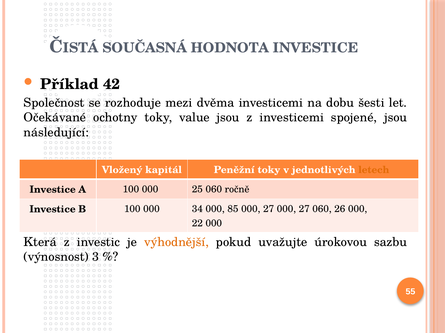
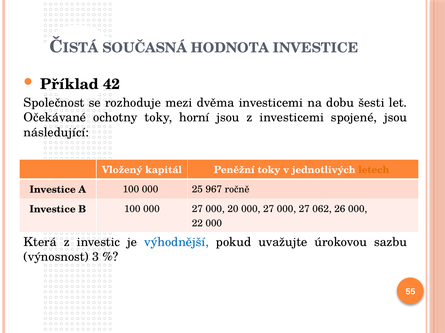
value: value -> horní
25 060: 060 -> 967
100 000 34: 34 -> 27
85: 85 -> 20
27 060: 060 -> 062
výhodnější colour: orange -> blue
